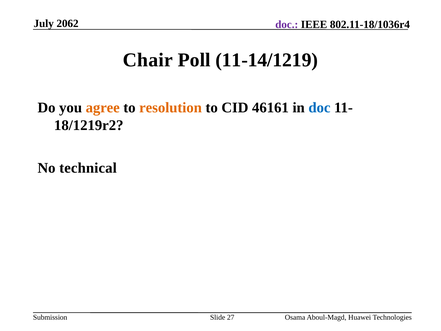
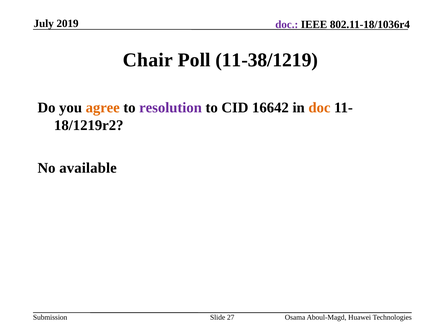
2062: 2062 -> 2019
11-14/1219: 11-14/1219 -> 11-38/1219
resolution colour: orange -> purple
46161: 46161 -> 16642
doc at (319, 108) colour: blue -> orange
technical: technical -> available
